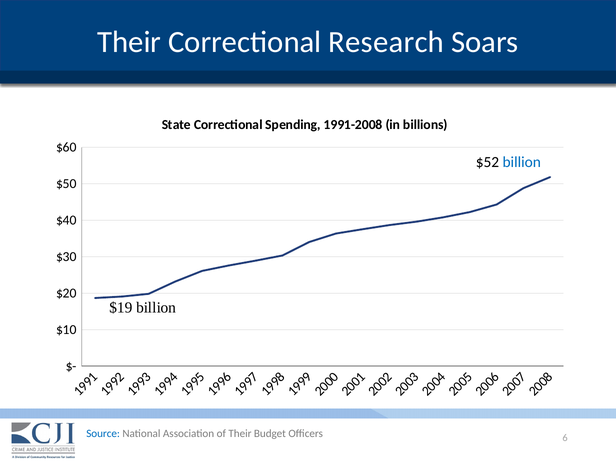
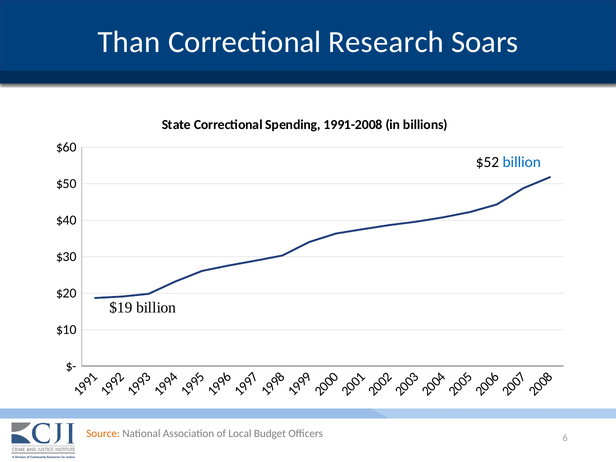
Their at (129, 42): Their -> Than
Source colour: blue -> orange
of Their: Their -> Local
